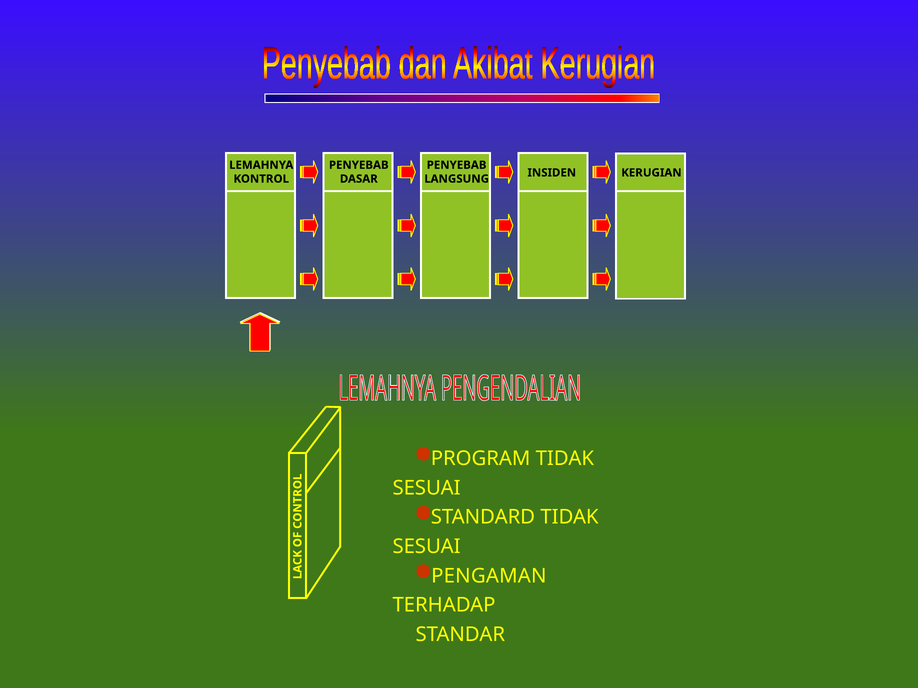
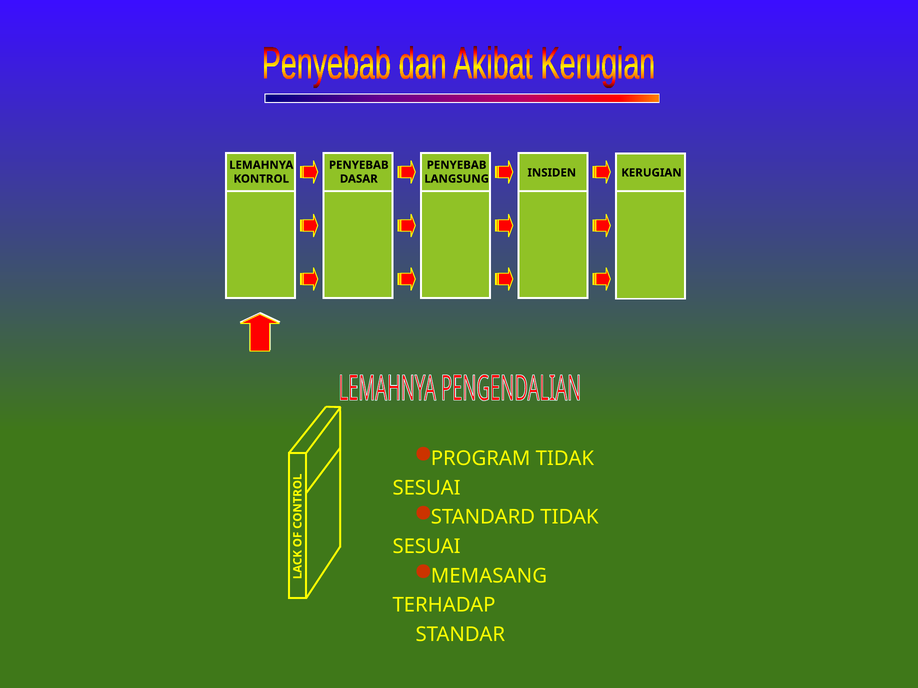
PENGAMAN: PENGAMAN -> MEMASANG
